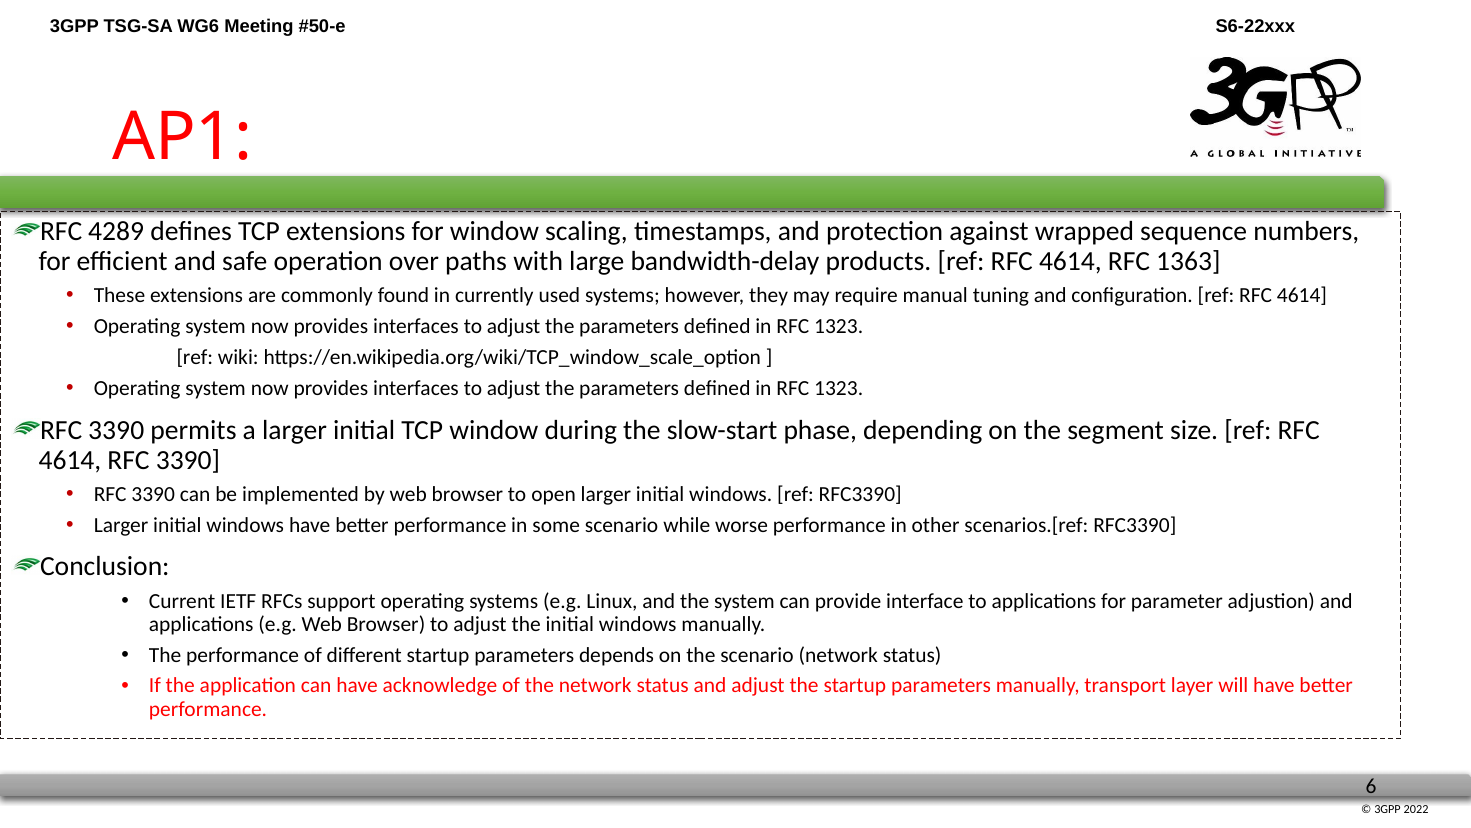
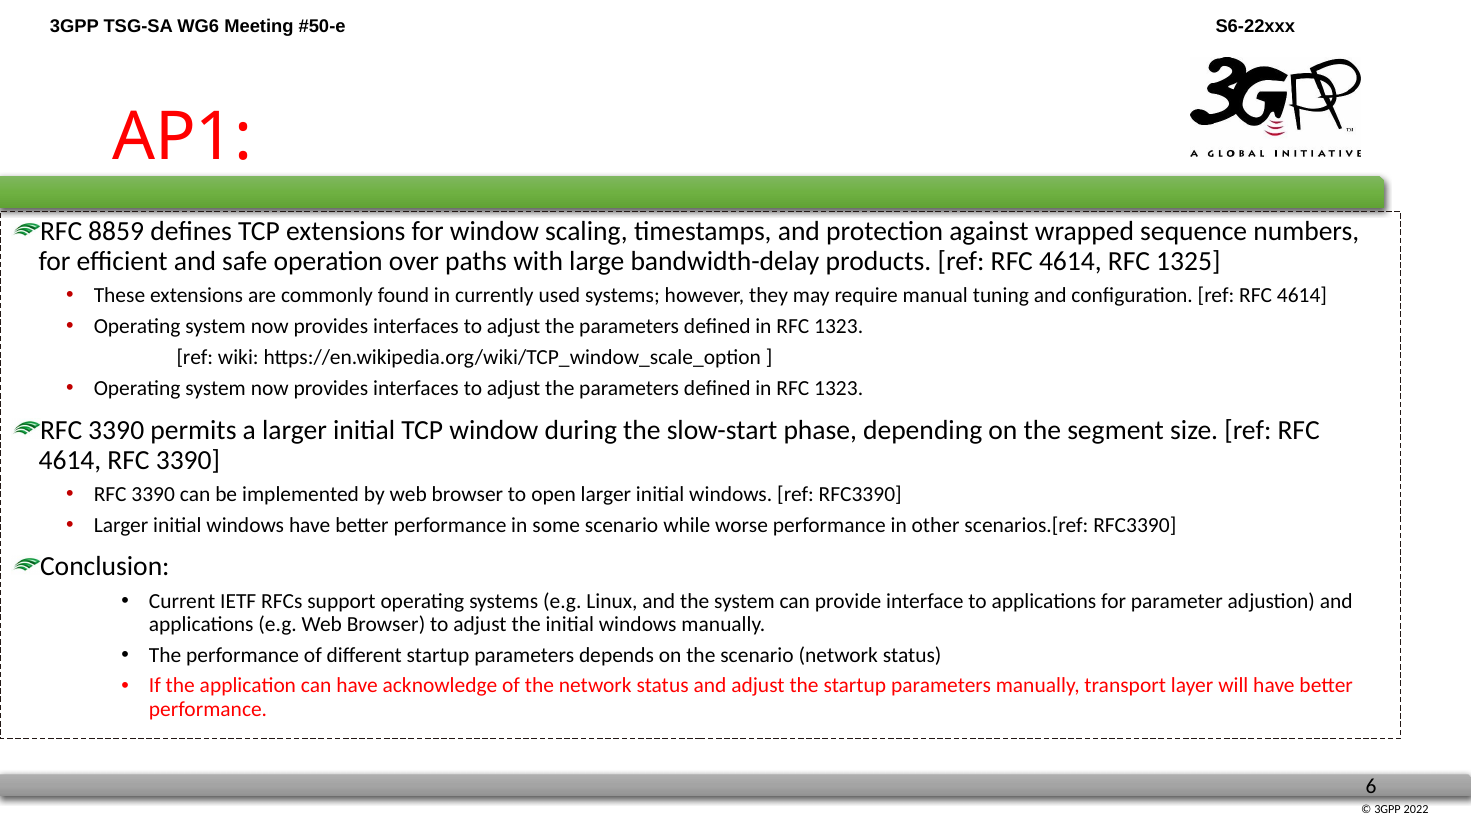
4289: 4289 -> 8859
1363: 1363 -> 1325
